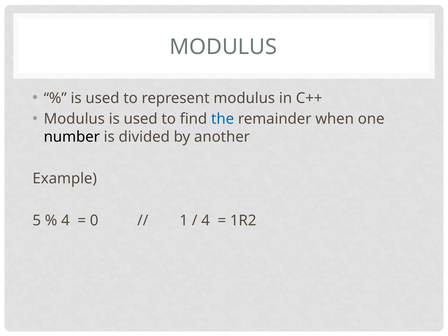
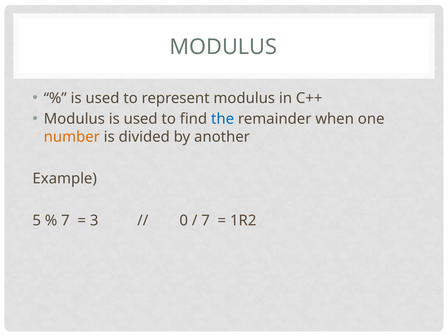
number colour: black -> orange
4 at (65, 221): 4 -> 7
0: 0 -> 3
1: 1 -> 0
4 at (206, 221): 4 -> 7
